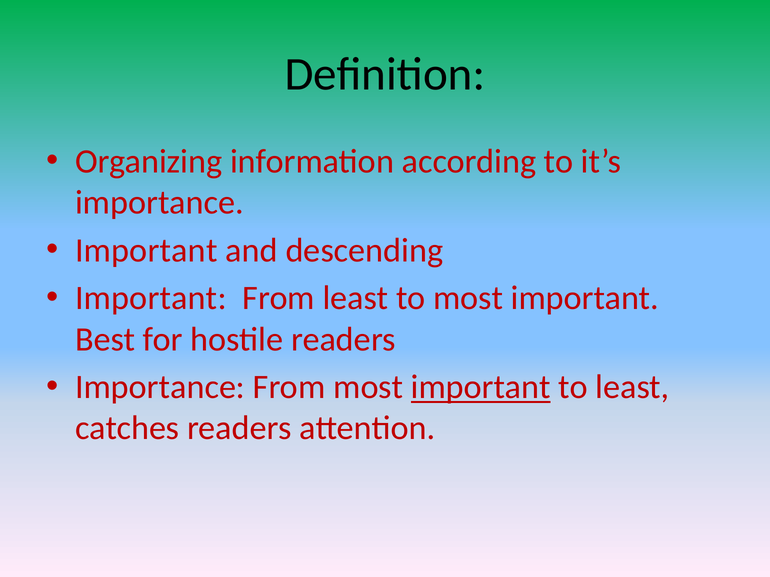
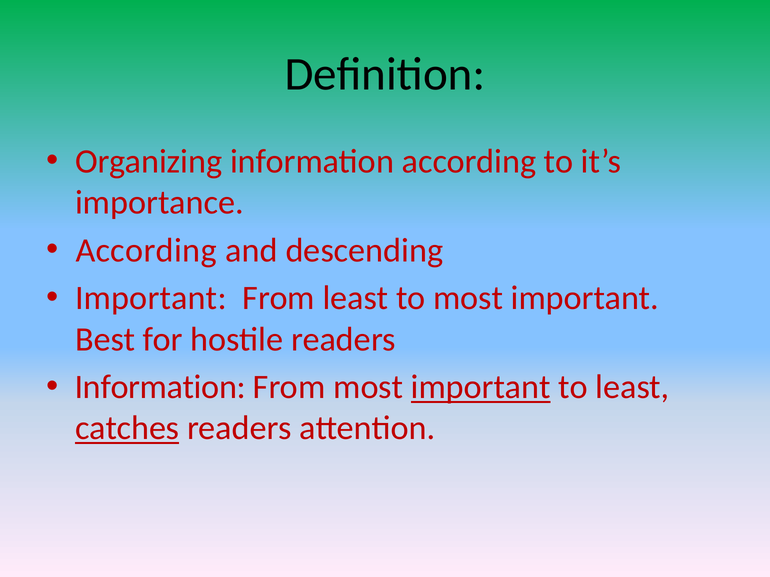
Important at (146, 251): Important -> According
Importance at (160, 387): Importance -> Information
catches underline: none -> present
